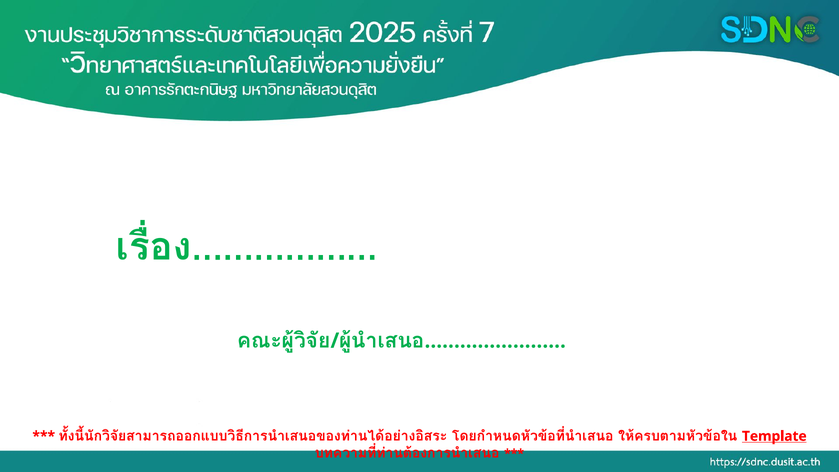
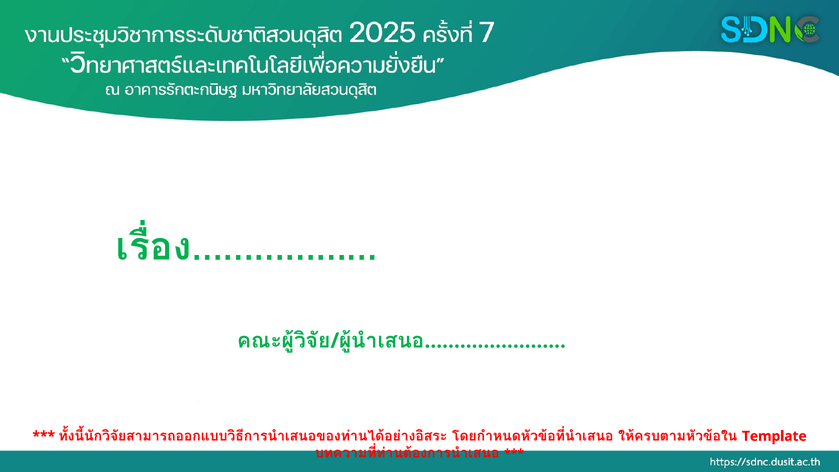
Template underline: present -> none
